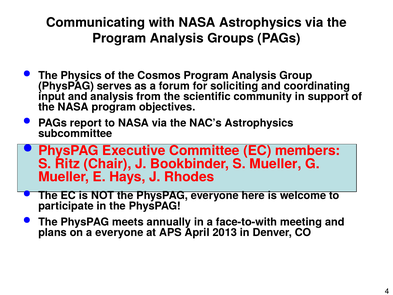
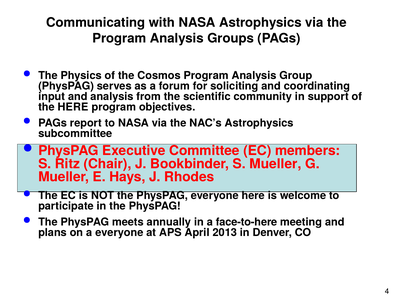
the NASA: NASA -> HERE
face-to-with: face-to-with -> face-to-here
